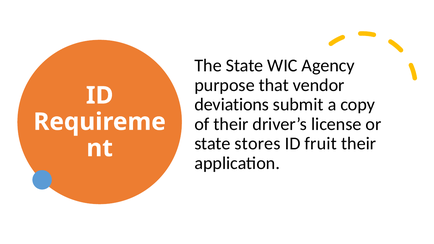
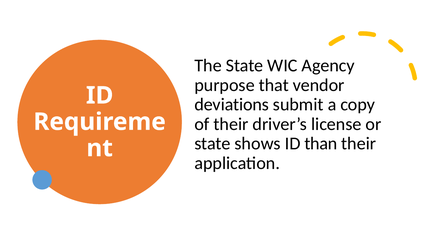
stores: stores -> shows
fruit: fruit -> than
